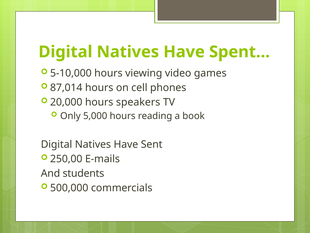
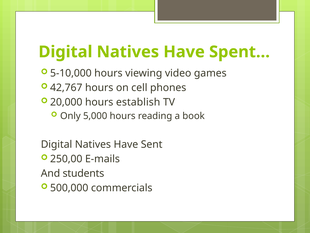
87,014: 87,014 -> 42,767
speakers: speakers -> establish
